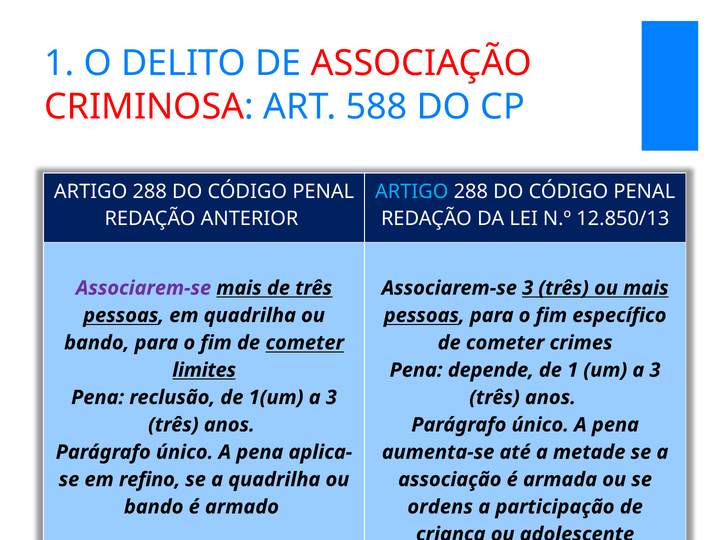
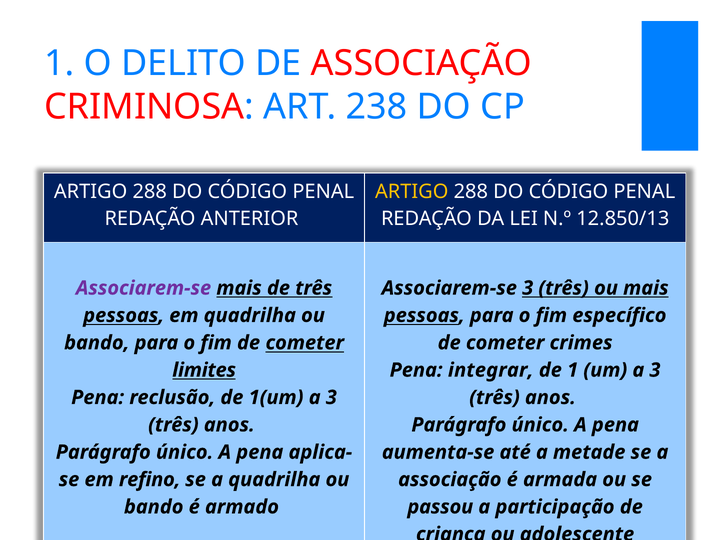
588: 588 -> 238
ARTIGO at (412, 191) colour: light blue -> yellow
depende: depende -> integrar
ordens: ordens -> passou
